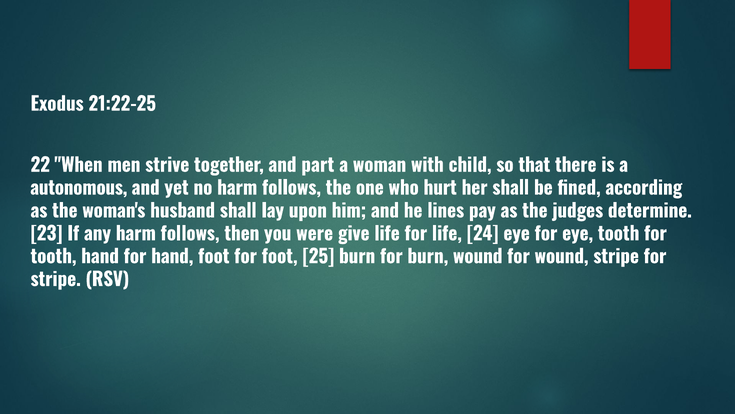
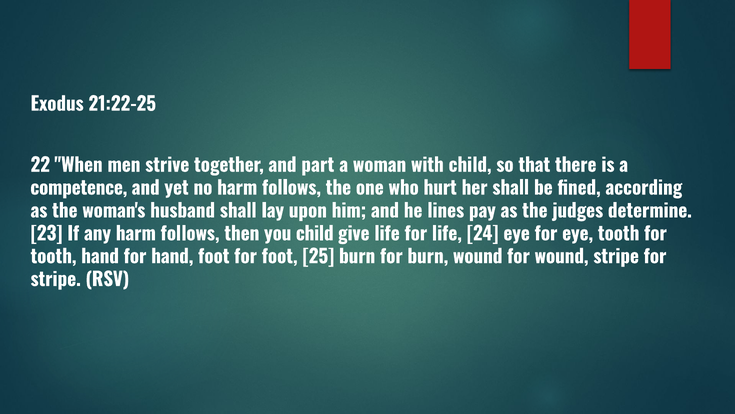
autonomous: autonomous -> competence
you were: were -> child
